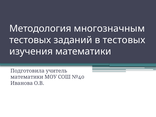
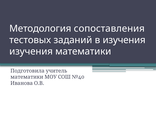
многозначным: многозначным -> сопоставления
в тестовых: тестовых -> изучения
